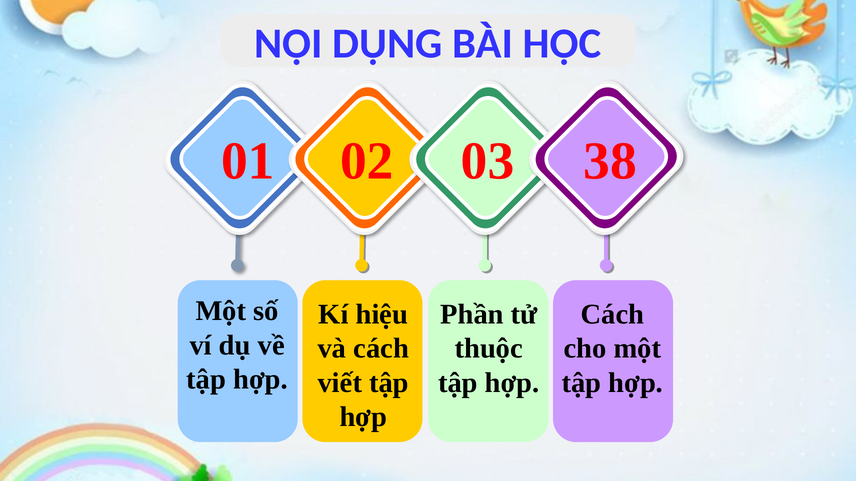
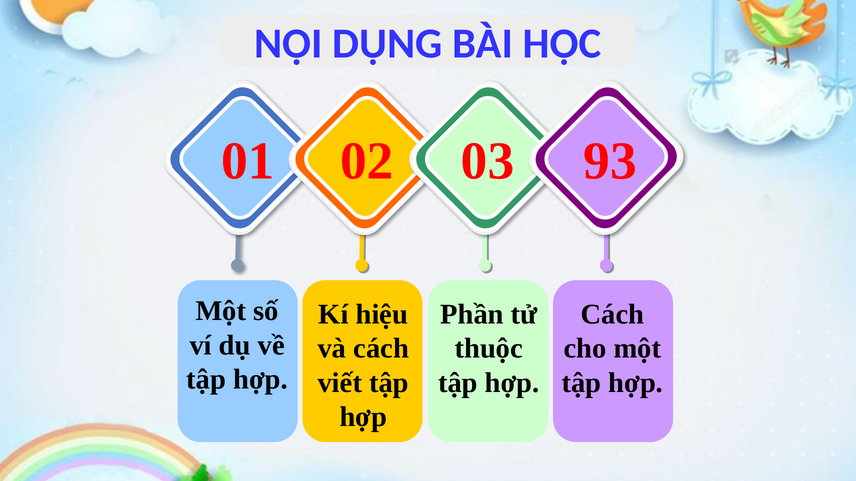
38: 38 -> 93
